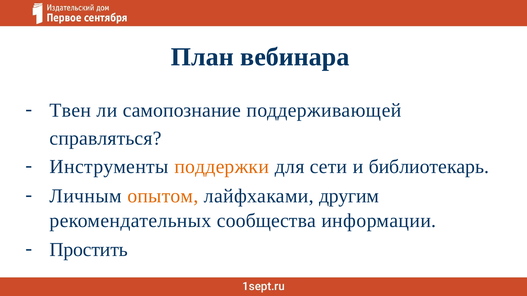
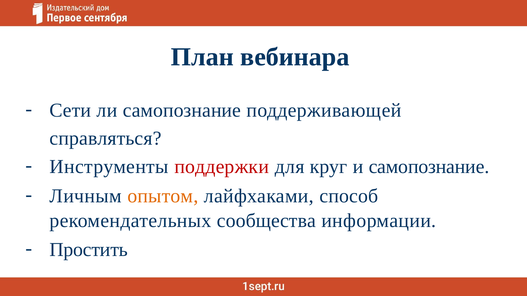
Твен: Твен -> Сети
поддержки colour: orange -> red
сети: сети -> круг
и библиотекарь: библиотекарь -> самопознание
другим: другим -> способ
